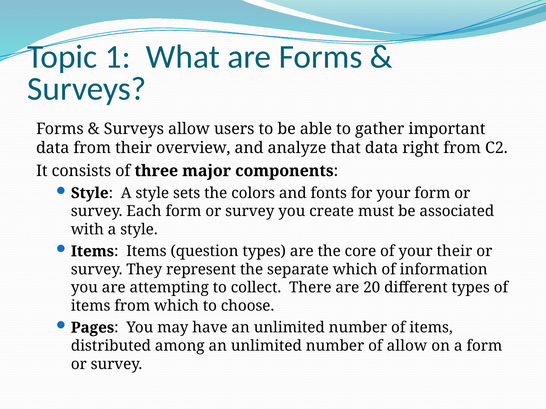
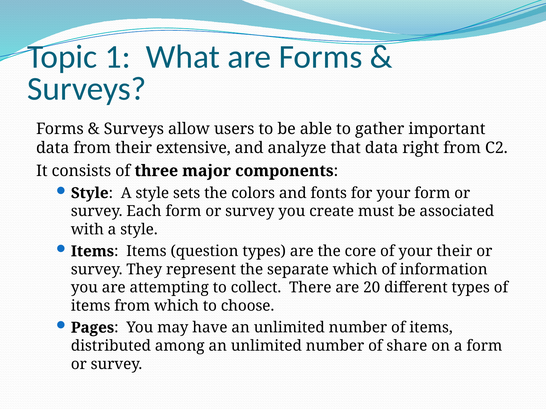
overview: overview -> extensive
of allow: allow -> share
